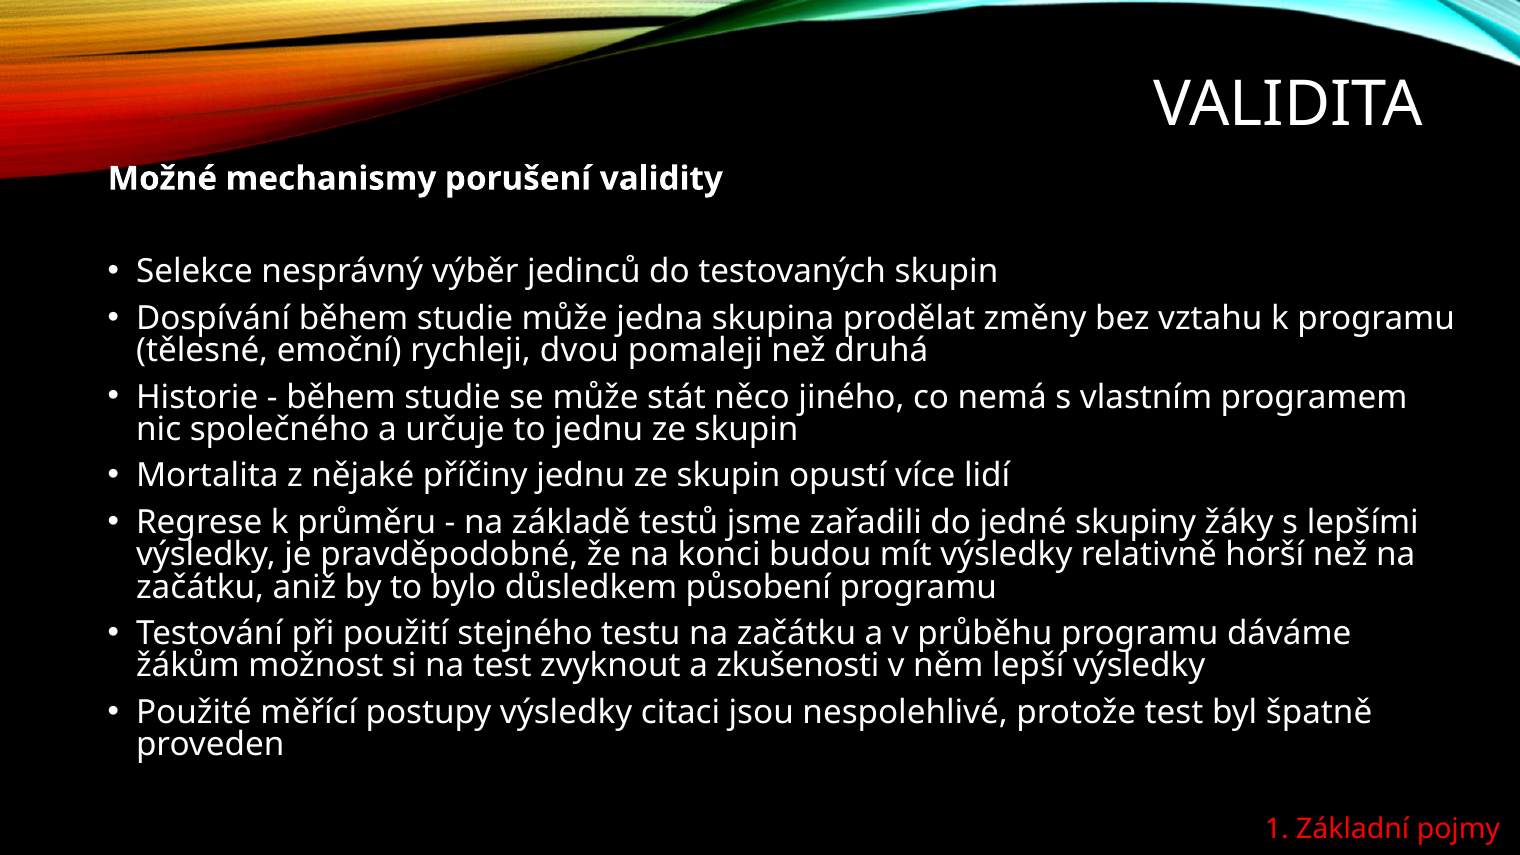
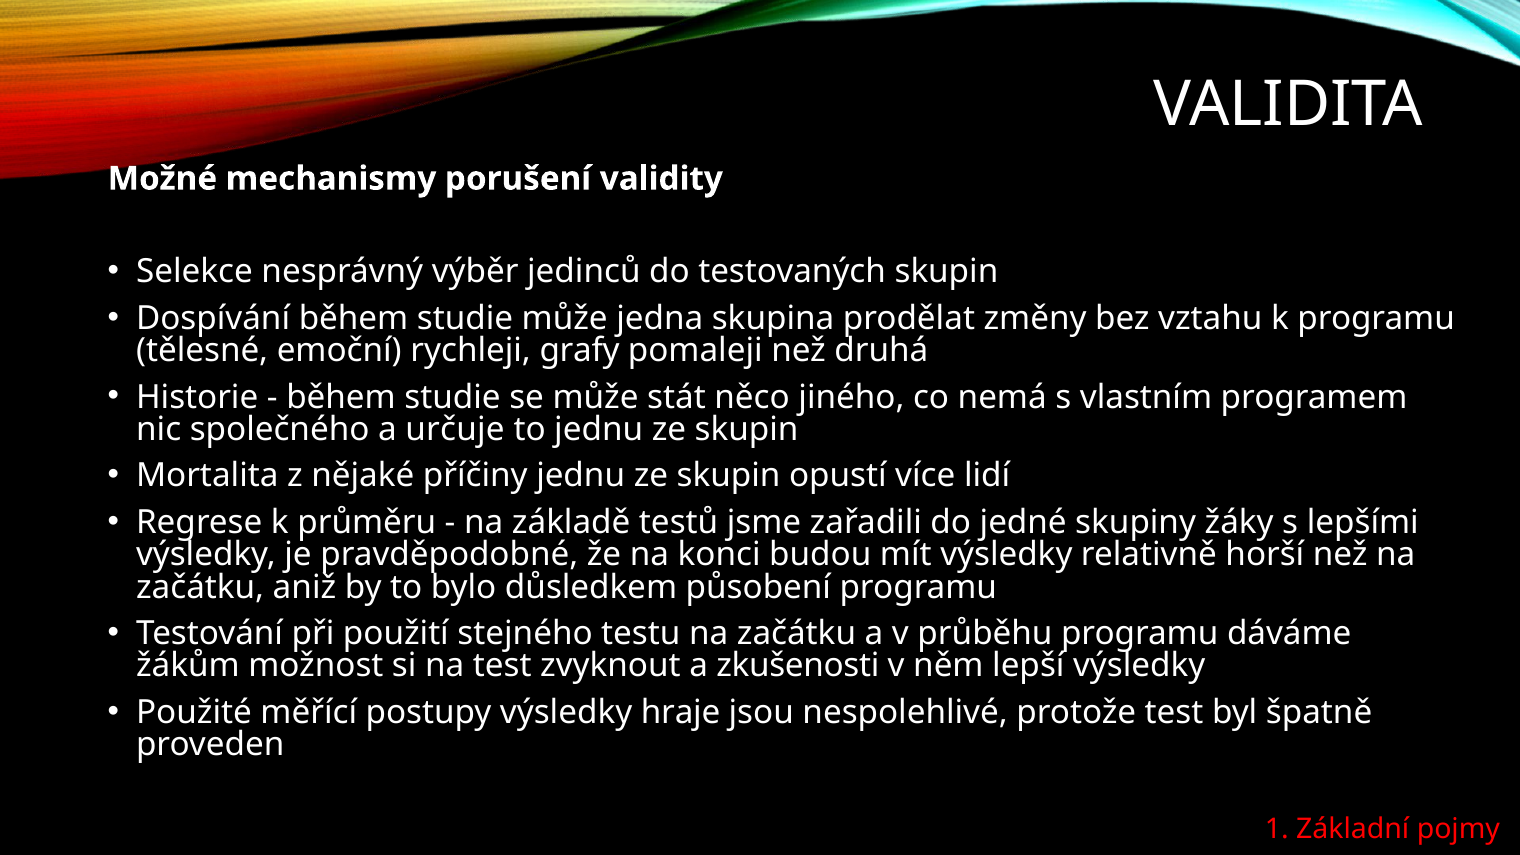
dvou: dvou -> grafy
citaci: citaci -> hraje
